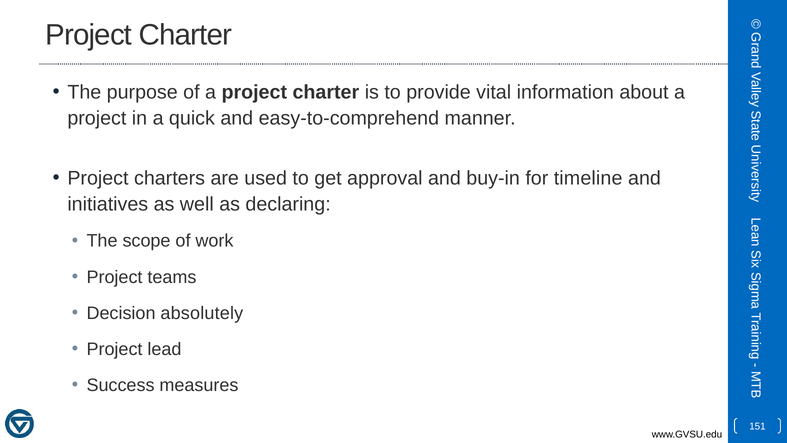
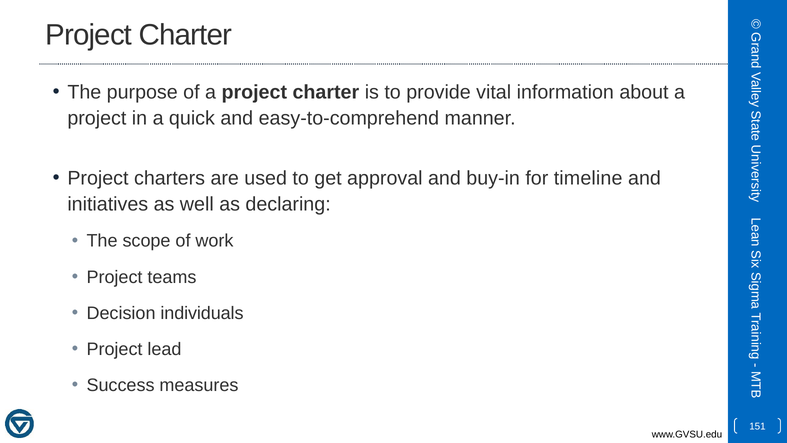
absolutely: absolutely -> individuals
